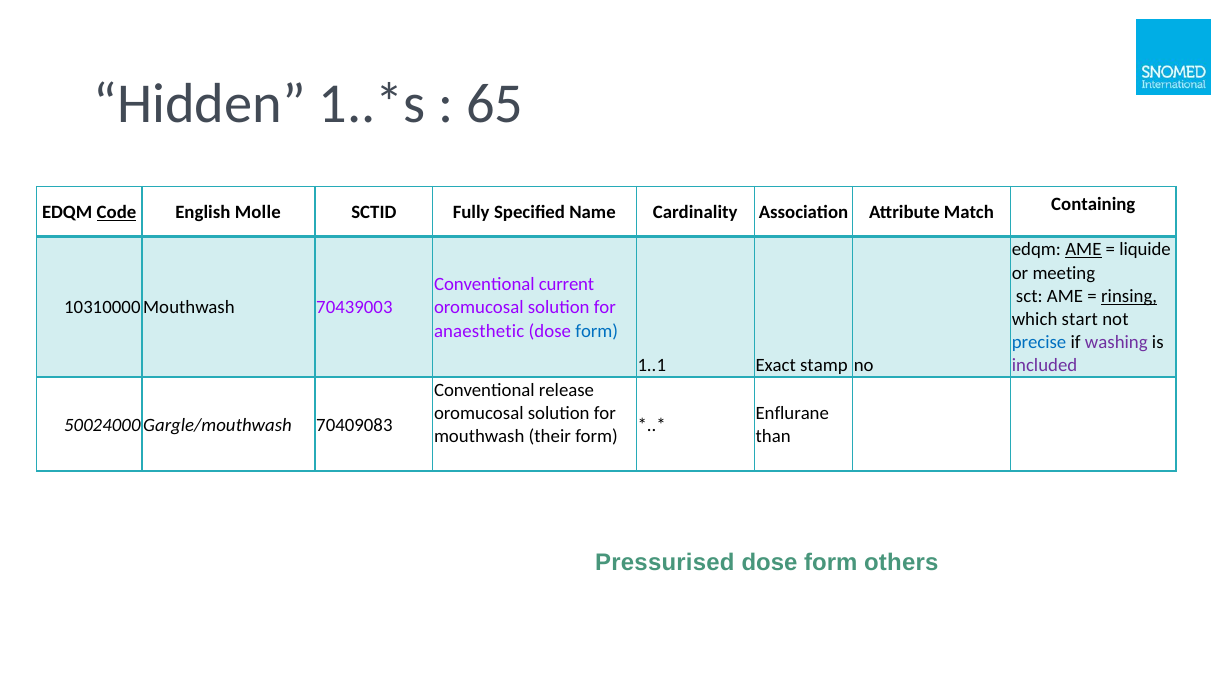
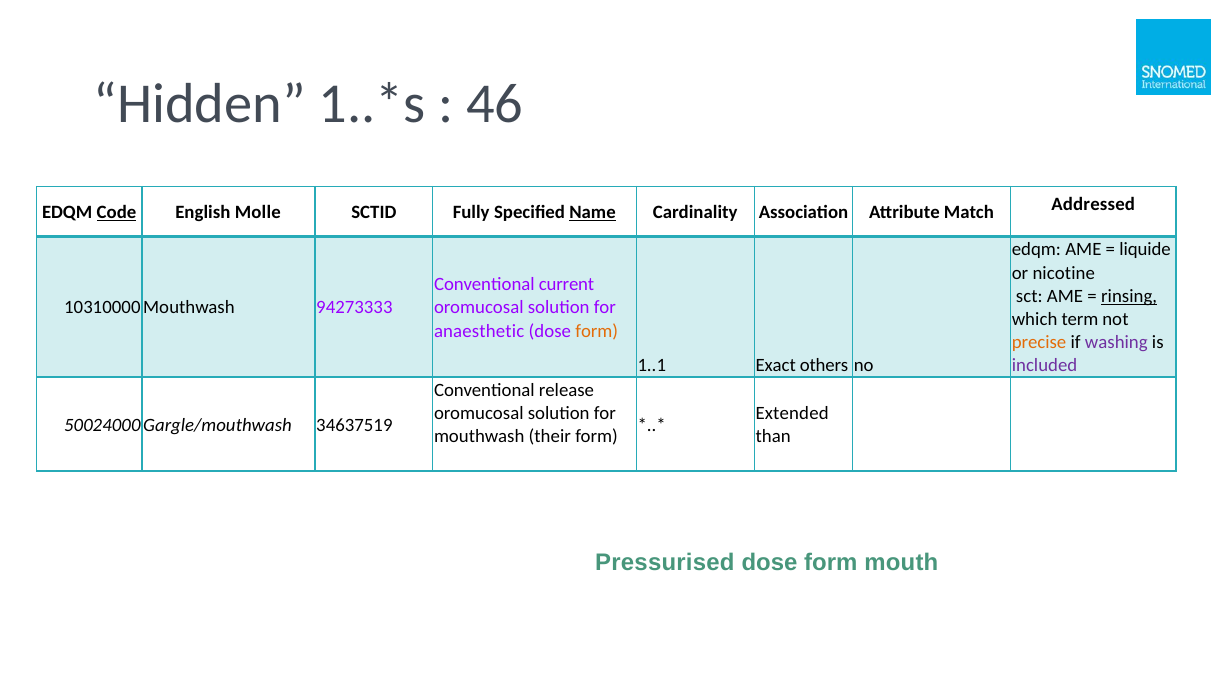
65: 65 -> 46
Name underline: none -> present
Containing: Containing -> Addressed
AME at (1083, 250) underline: present -> none
meeting: meeting -> nicotine
70439003: 70439003 -> 94273333
start: start -> term
form at (597, 331) colour: blue -> orange
precise colour: blue -> orange
stamp: stamp -> others
Enflurane: Enflurane -> Extended
70409083: 70409083 -> 34637519
others: others -> mouth
